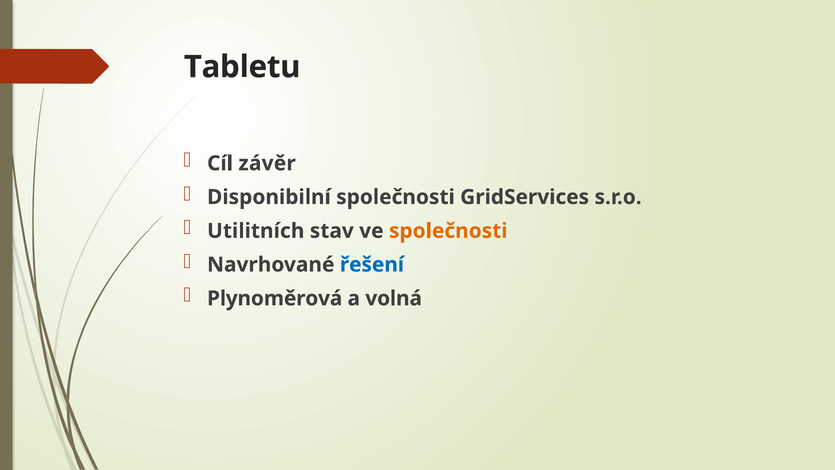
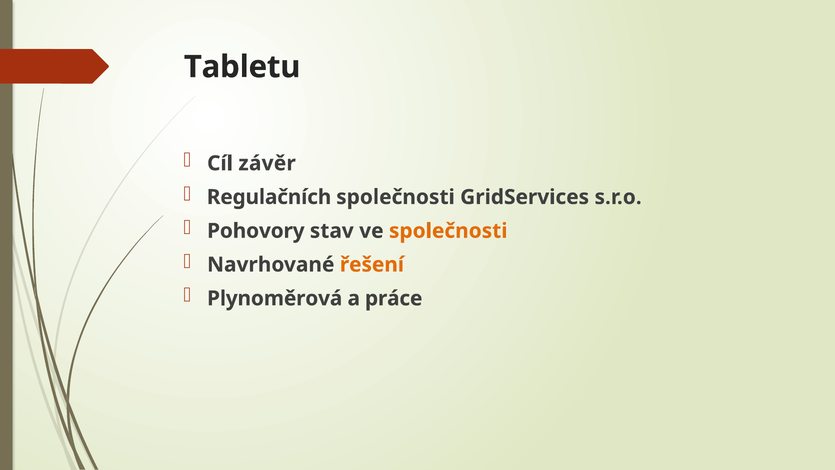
Disponibilní: Disponibilní -> Regulačních
Utilitních: Utilitních -> Pohovory
řešení colour: blue -> orange
volná: volná -> práce
